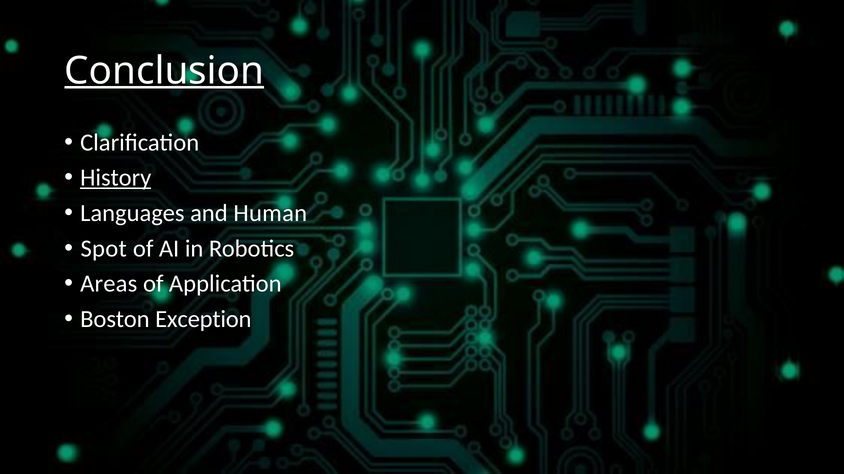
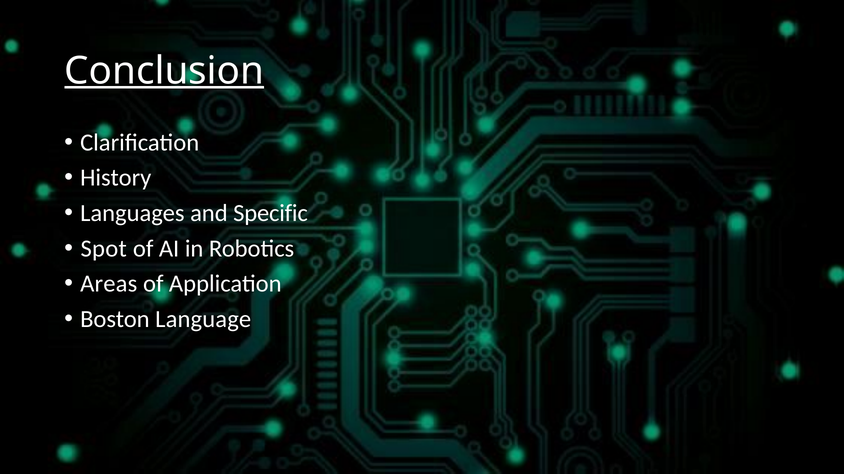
History underline: present -> none
Human: Human -> Specific
Exception: Exception -> Language
